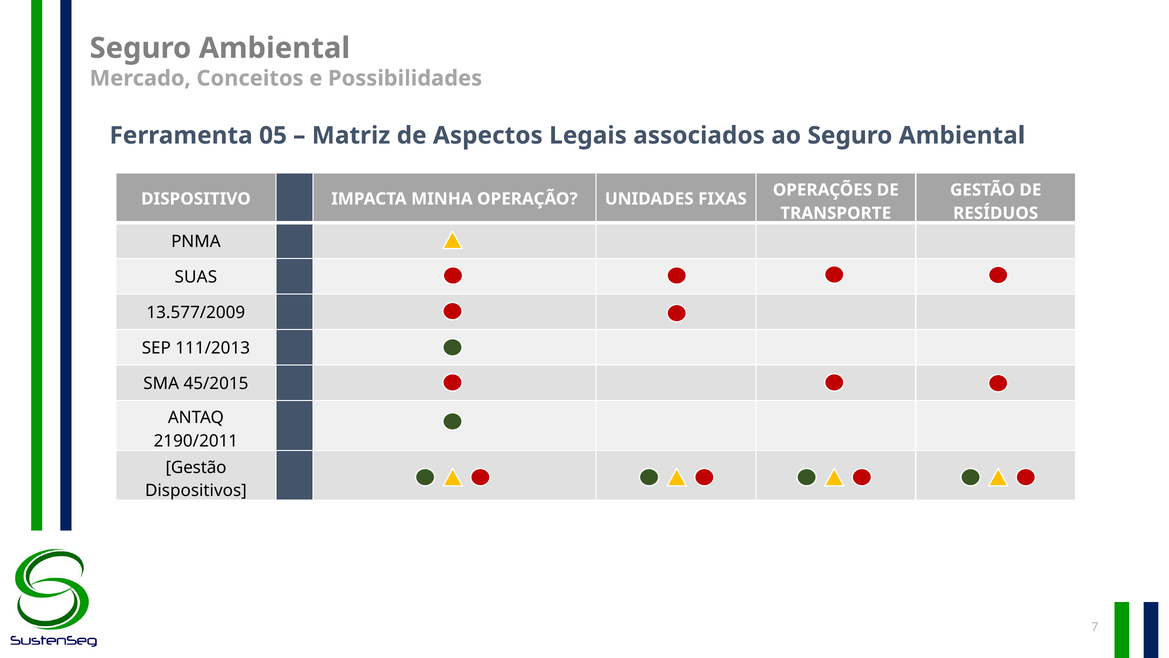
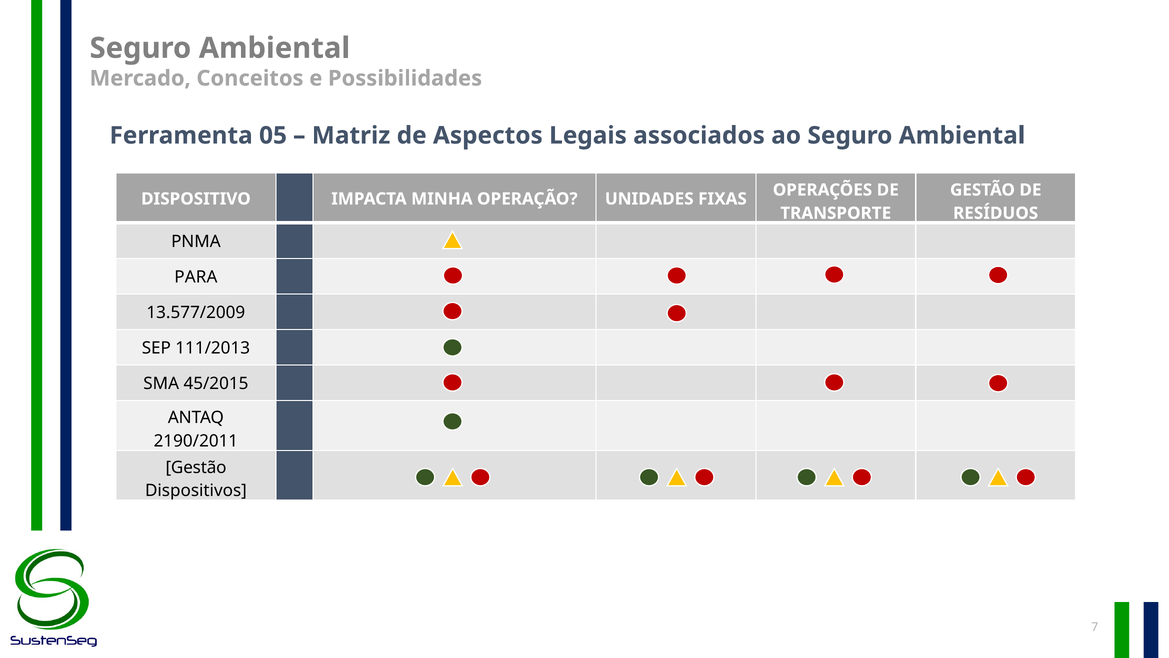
SUAS: SUAS -> PARA
